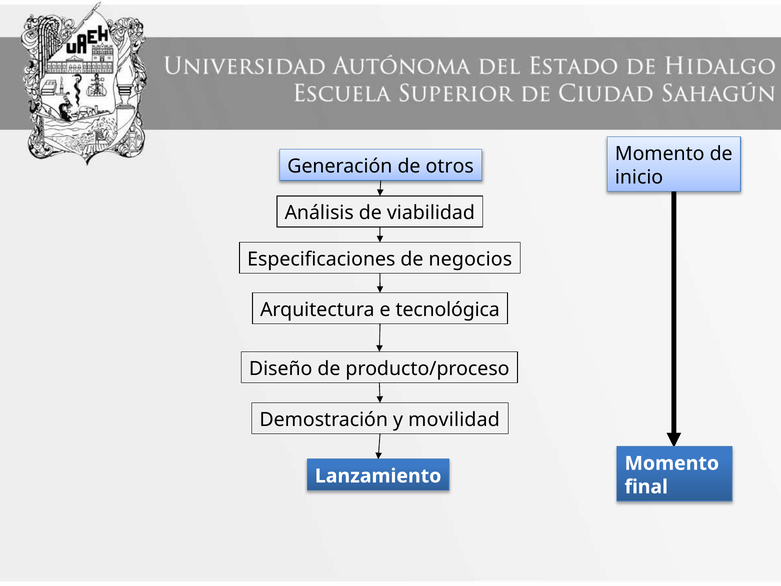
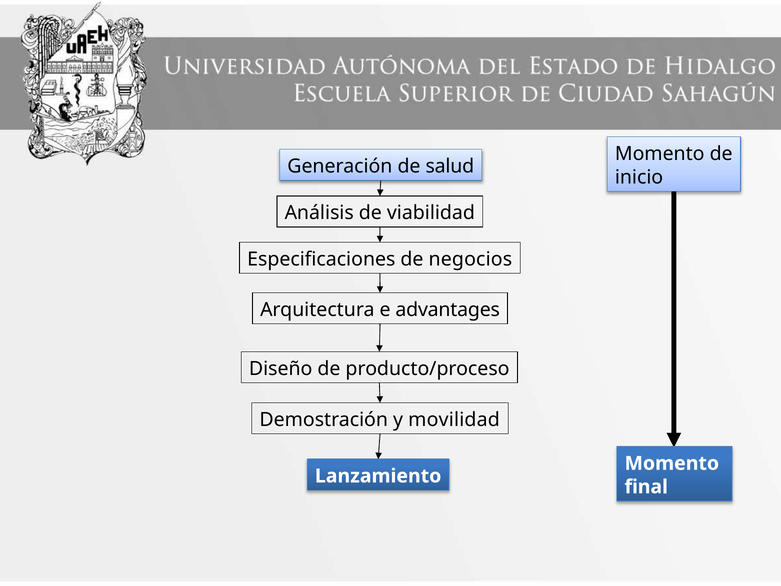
otros: otros -> salud
tecnológica: tecnológica -> advantages
